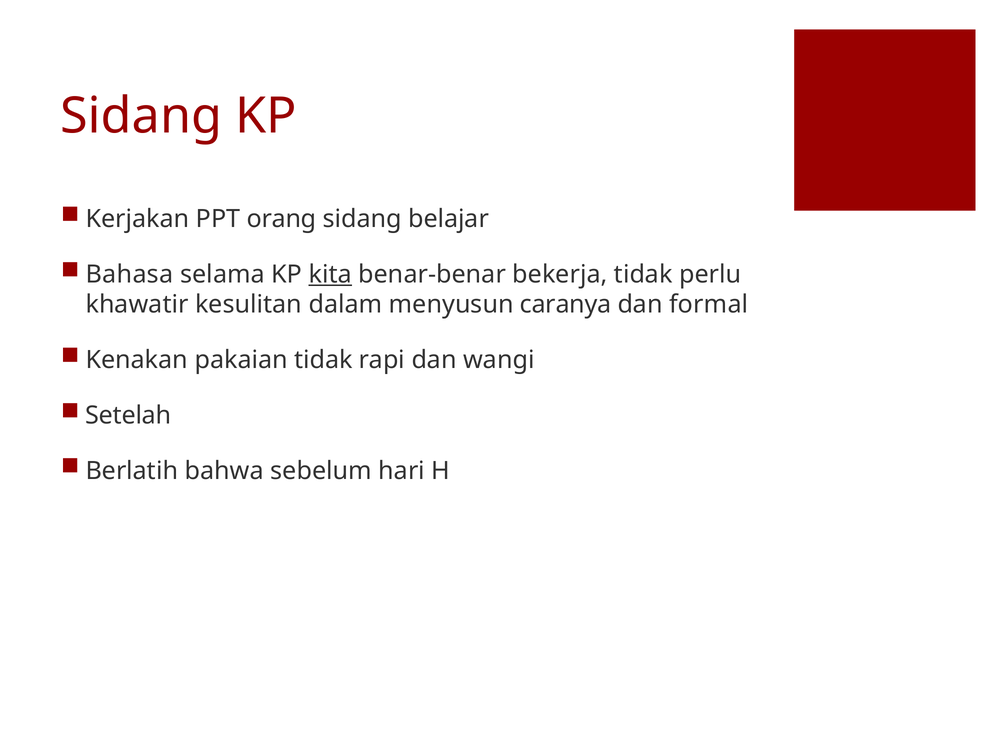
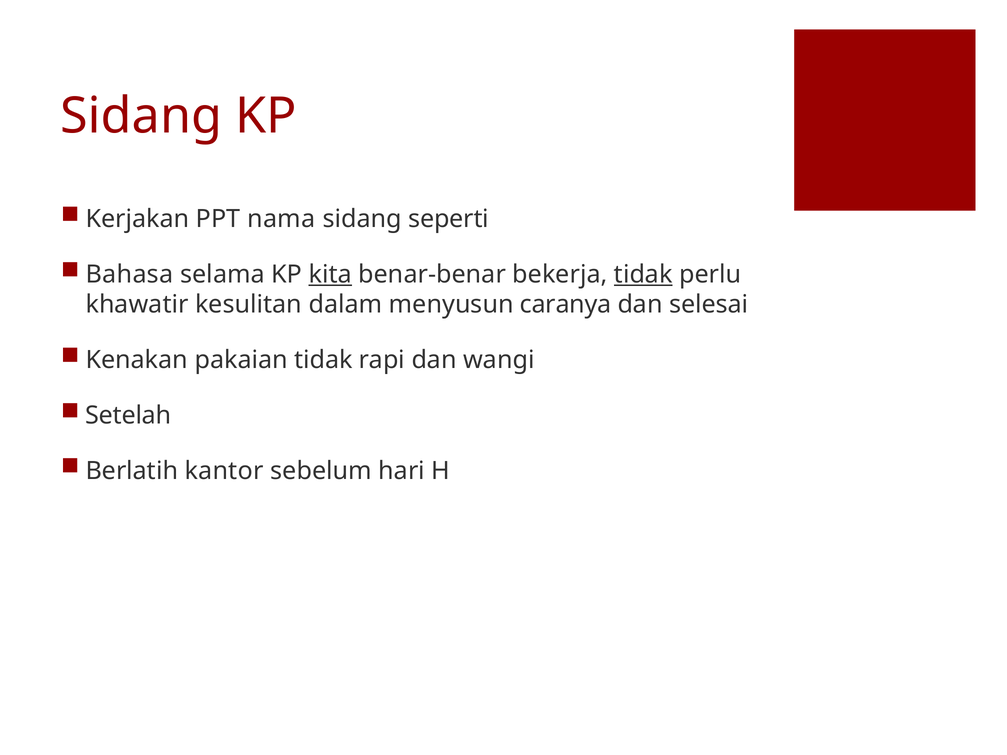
orang: orang -> nama
belajar: belajar -> seperti
tidak at (643, 275) underline: none -> present
formal: formal -> selesai
bahwa: bahwa -> kantor
